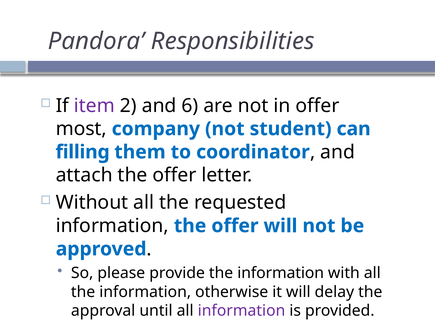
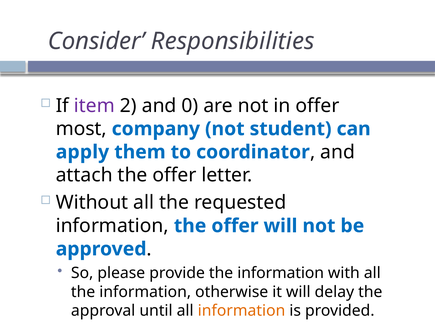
Pandora: Pandora -> Consider
6: 6 -> 0
filling: filling -> apply
information at (242, 311) colour: purple -> orange
